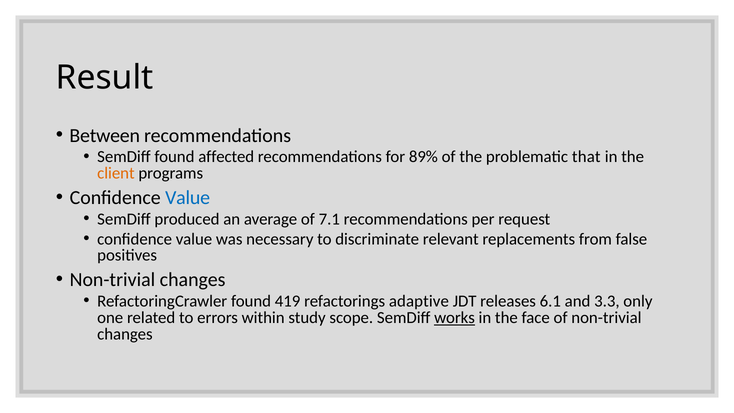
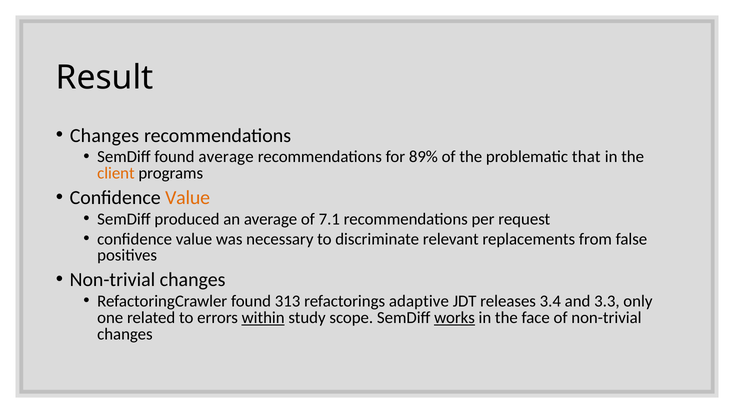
Between at (105, 136): Between -> Changes
found affected: affected -> average
Value at (188, 198) colour: blue -> orange
419: 419 -> 313
6.1: 6.1 -> 3.4
within underline: none -> present
